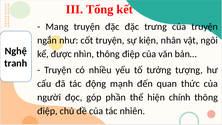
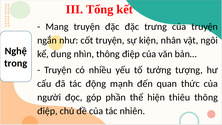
được: được -> dung
tranh: tranh -> trong
chính: chính -> thiêu
